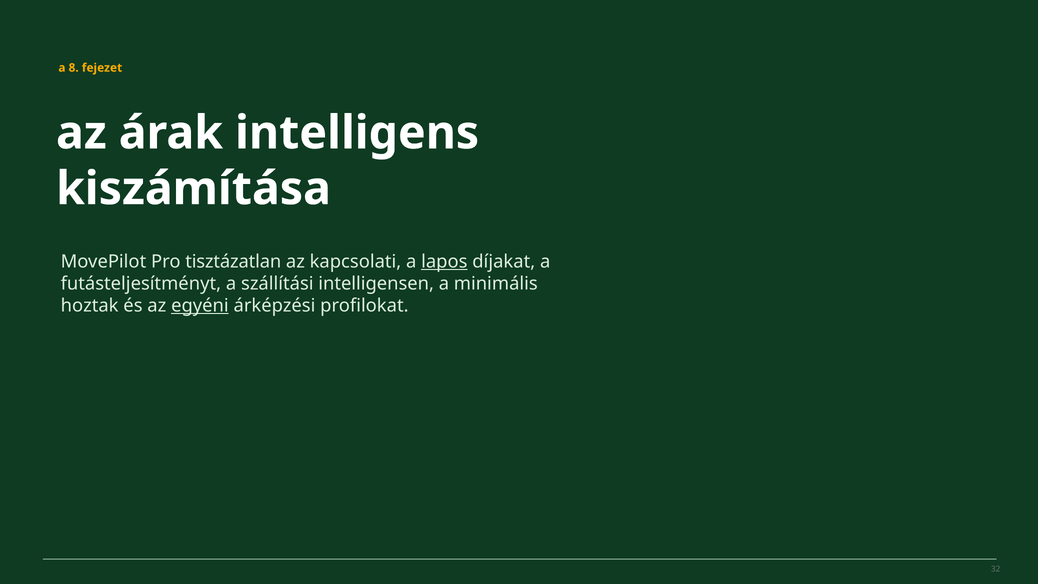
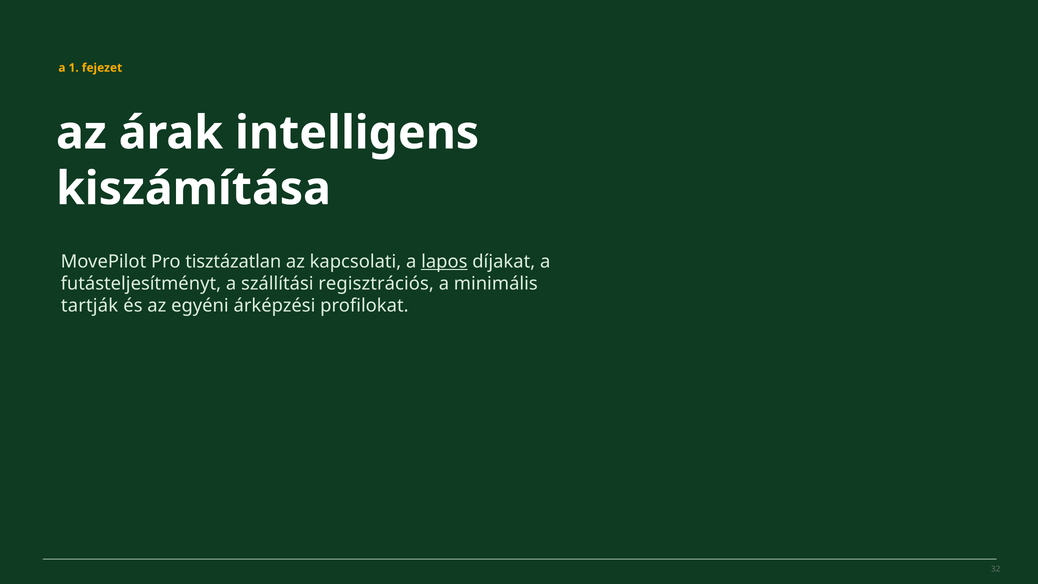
8: 8 -> 1
intelligensen: intelligensen -> regisztrációs
hoztak: hoztak -> tartják
egyéni underline: present -> none
